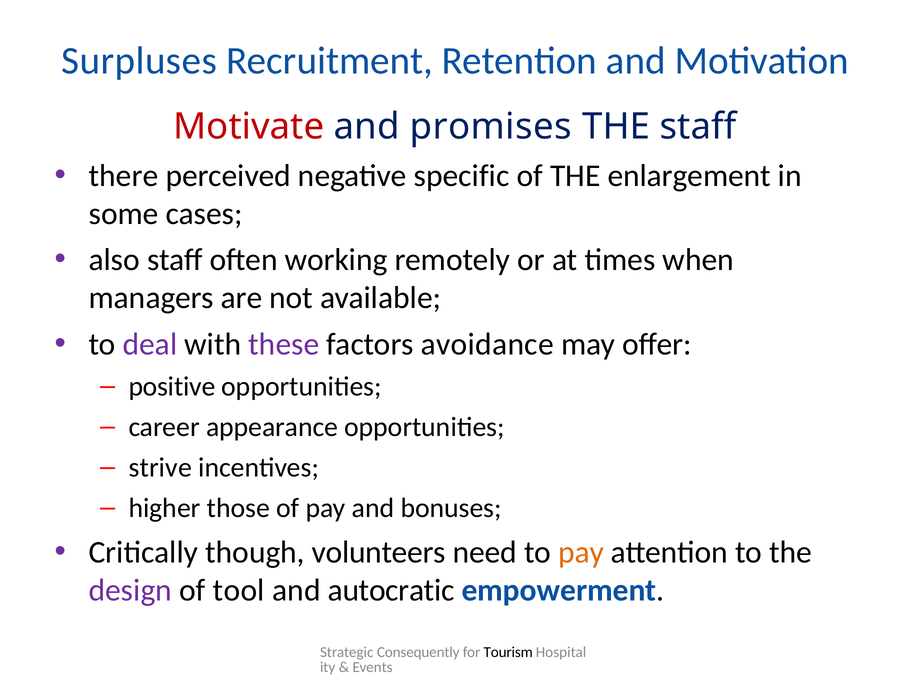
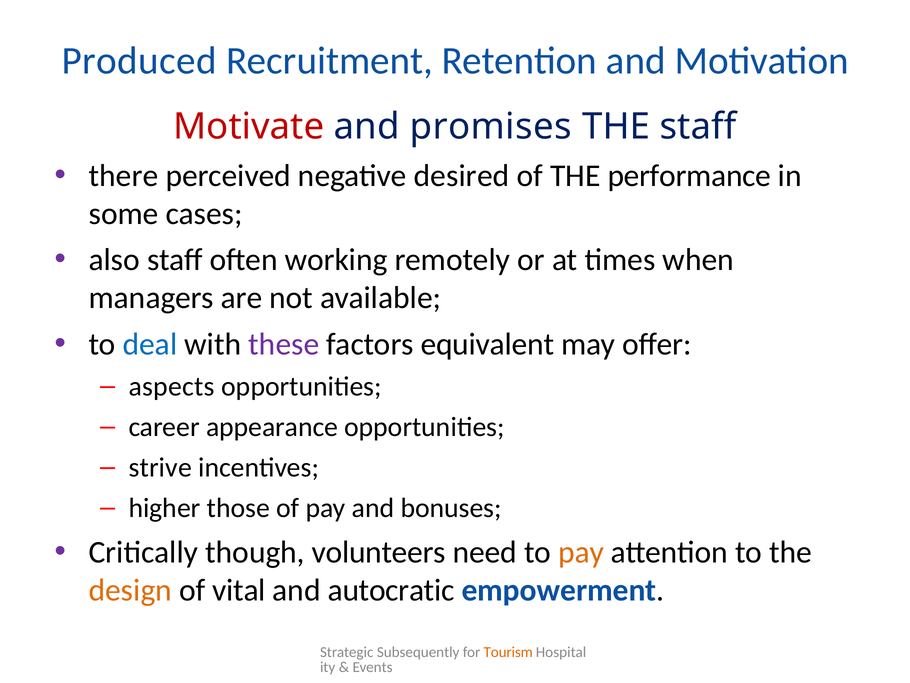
Surpluses: Surpluses -> Produced
specific: specific -> desired
enlargement: enlargement -> performance
deal colour: purple -> blue
avoidance: avoidance -> equivalent
positive: positive -> aspects
design colour: purple -> orange
tool: tool -> vital
Consequently: Consequently -> Subsequently
Tourism colour: black -> orange
